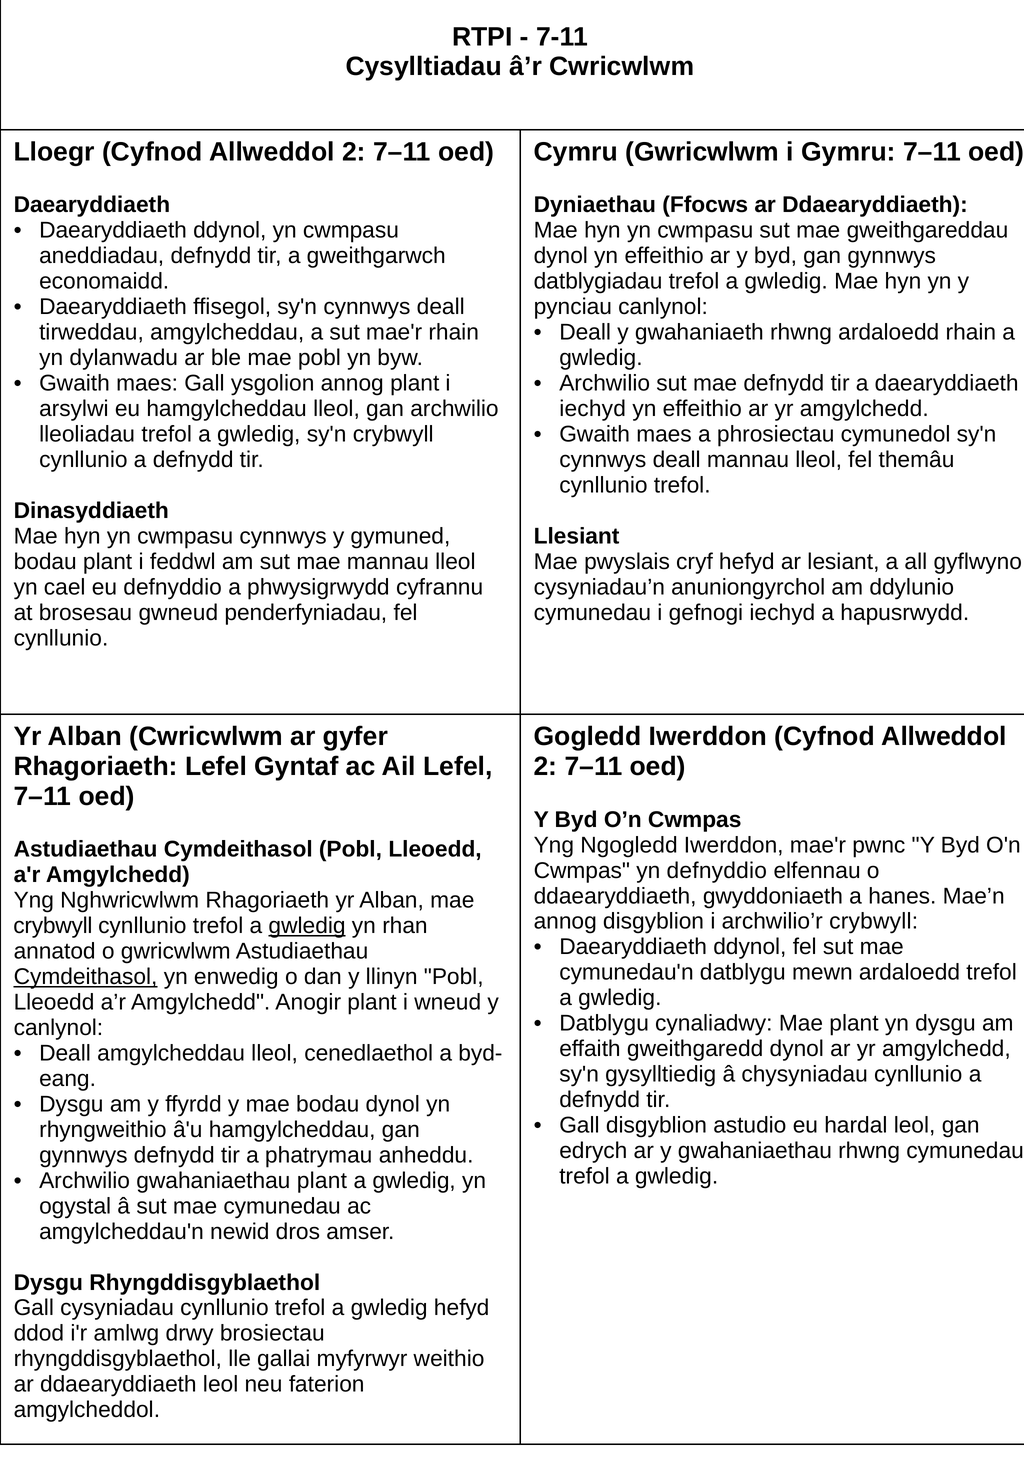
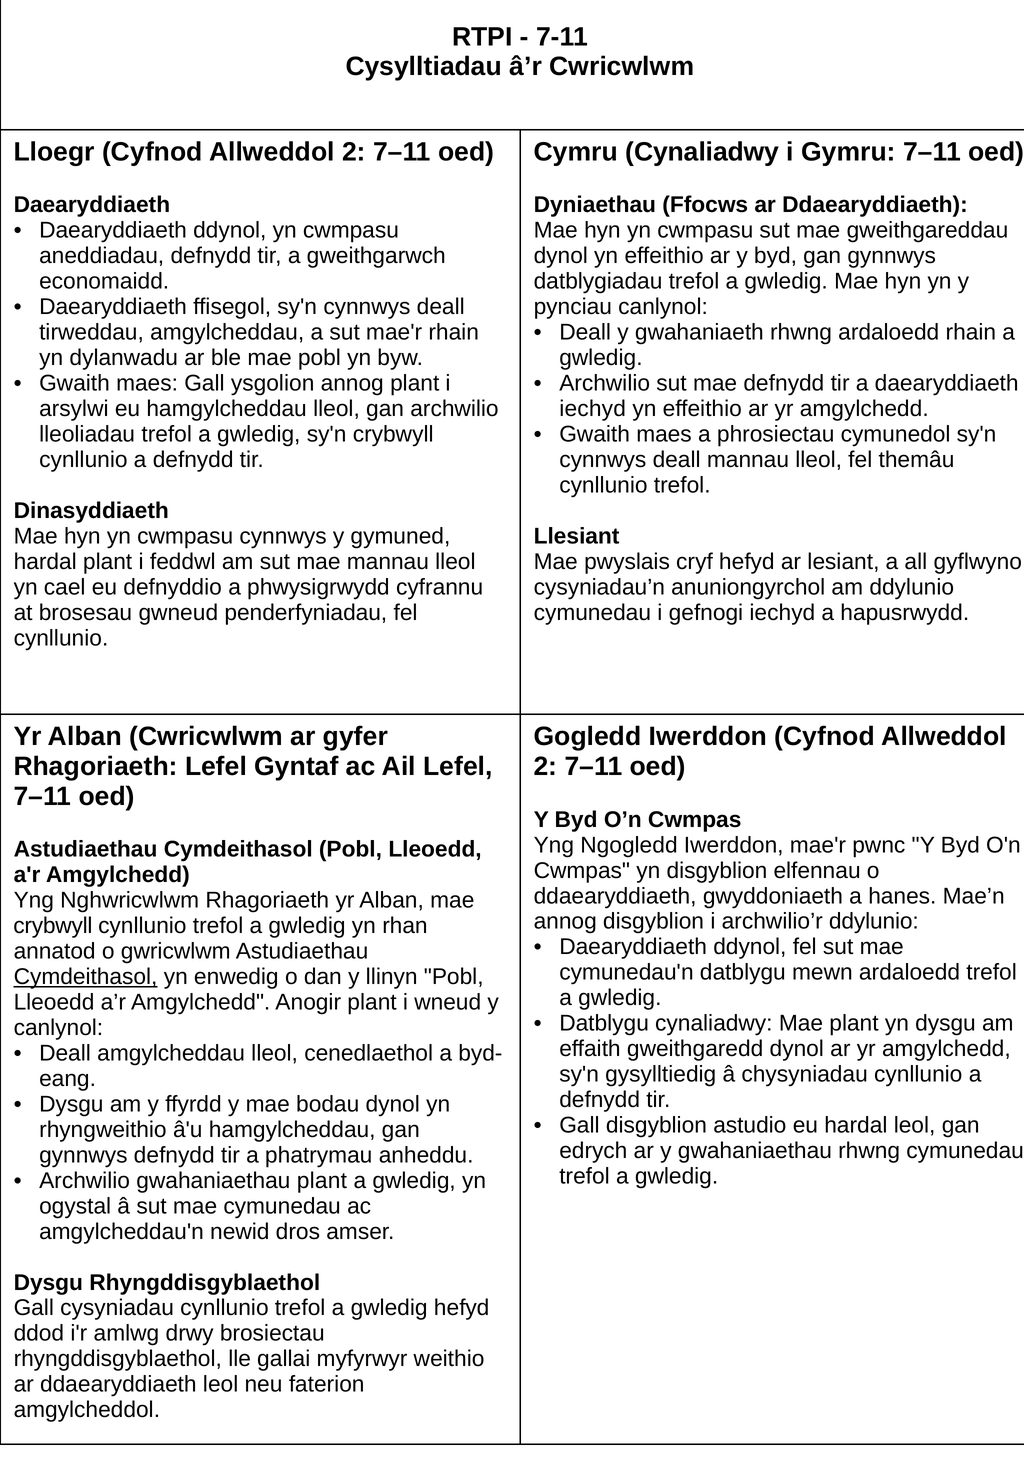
Cymru Gwricwlwm: Gwricwlwm -> Cynaliadwy
bodau at (45, 562): bodau -> hardal
yn defnyddio: defnyddio -> disgyblion
archwilio’r crybwyll: crybwyll -> ddylunio
gwledig at (307, 926) underline: present -> none
